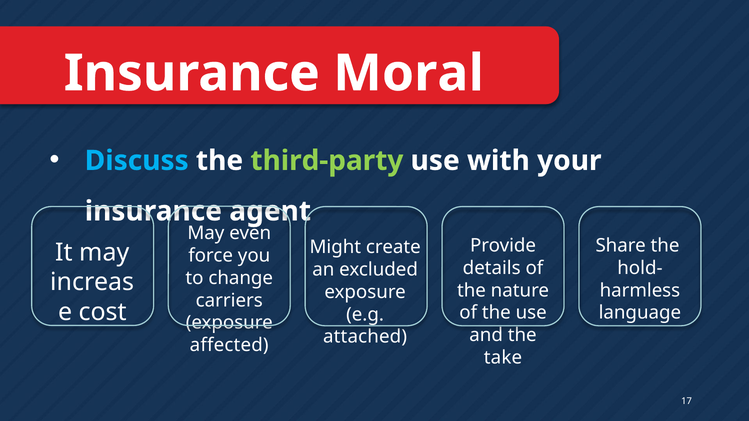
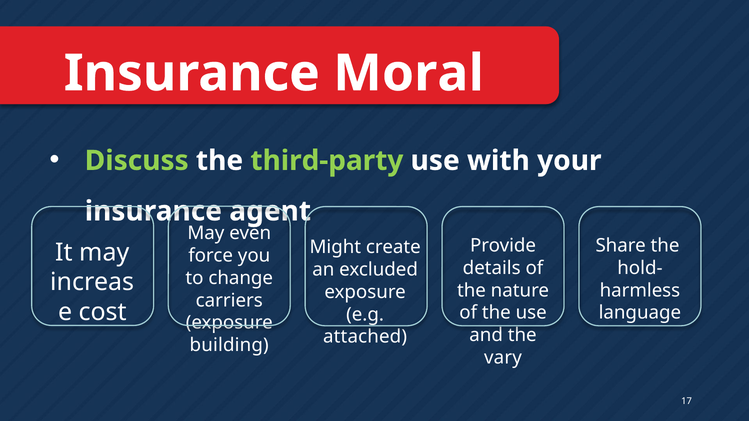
Discuss colour: light blue -> light green
affected: affected -> building
take: take -> vary
